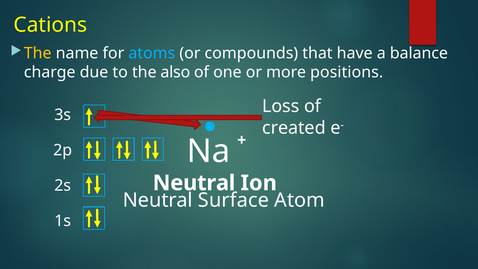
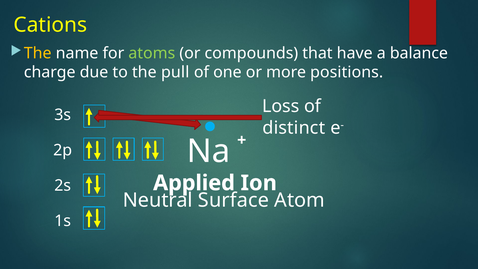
atoms colour: light blue -> light green
also: also -> pull
created: created -> distinct
Neutral at (194, 183): Neutral -> Applied
